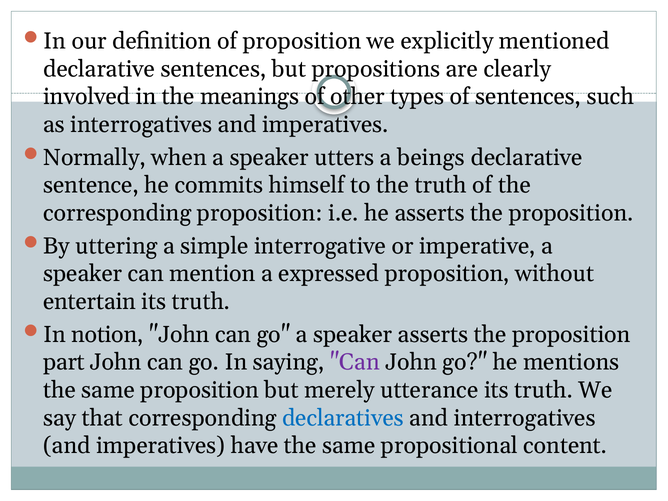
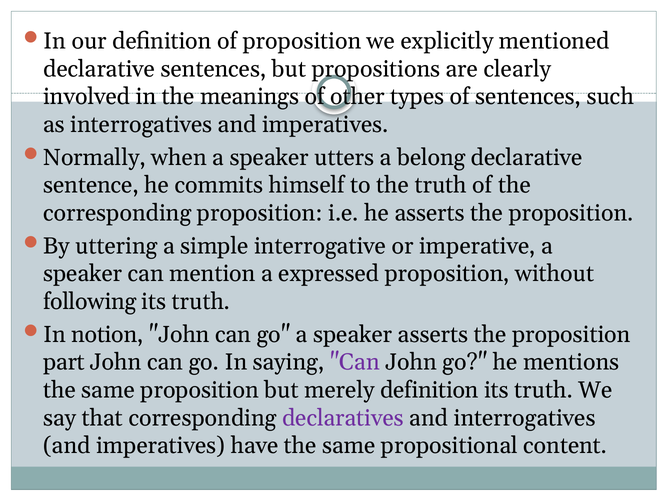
beings: beings -> belong
entertain: entertain -> following
merely utterance: utterance -> definition
declaratives colour: blue -> purple
